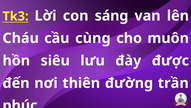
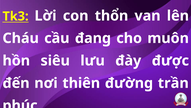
sáng: sáng -> thổn
cùng: cùng -> đang
